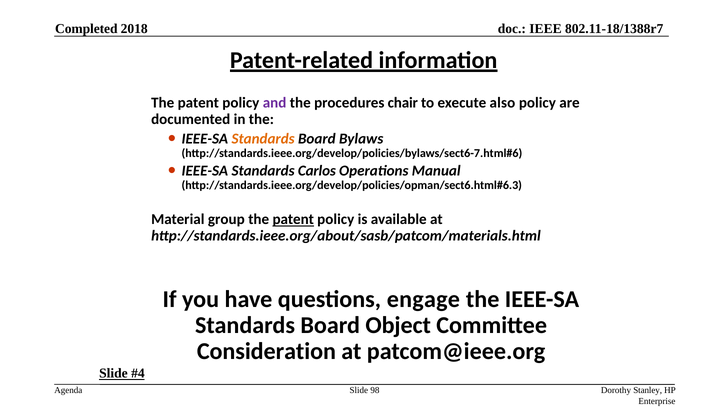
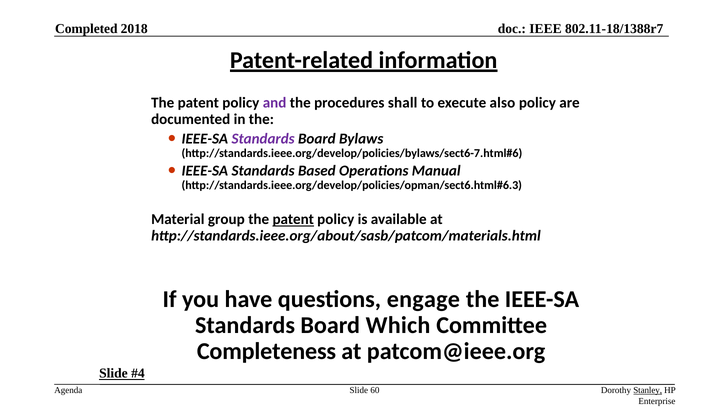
chair: chair -> shall
Standards at (263, 138) colour: orange -> purple
Carlos: Carlos -> Based
Object: Object -> Which
Consideration: Consideration -> Completeness
98: 98 -> 60
Stanley underline: none -> present
